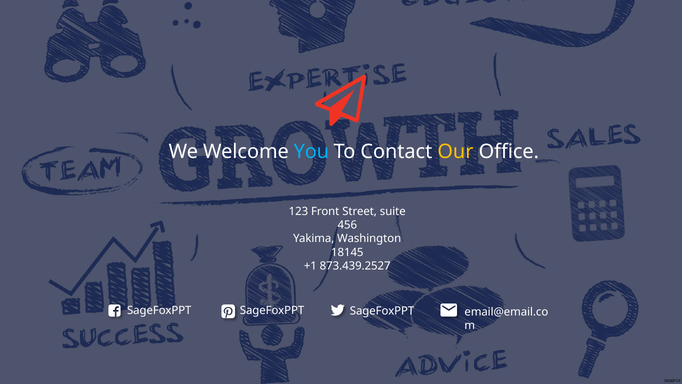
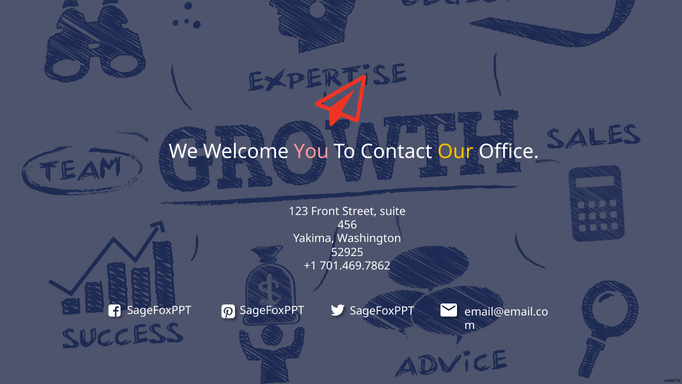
You colour: light blue -> pink
18145: 18145 -> 52925
873.439.2527: 873.439.2527 -> 701.469.7862
